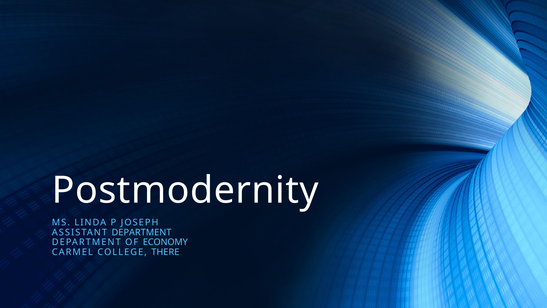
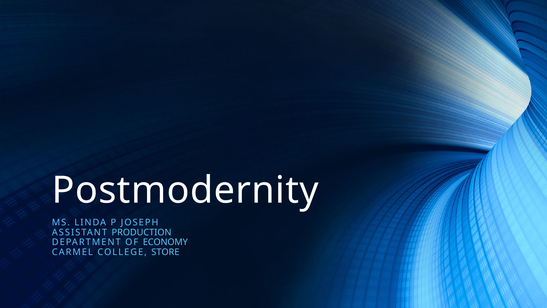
ASSISTANT DEPARTMENT: DEPARTMENT -> PRODUCTION
THERE: THERE -> STORE
